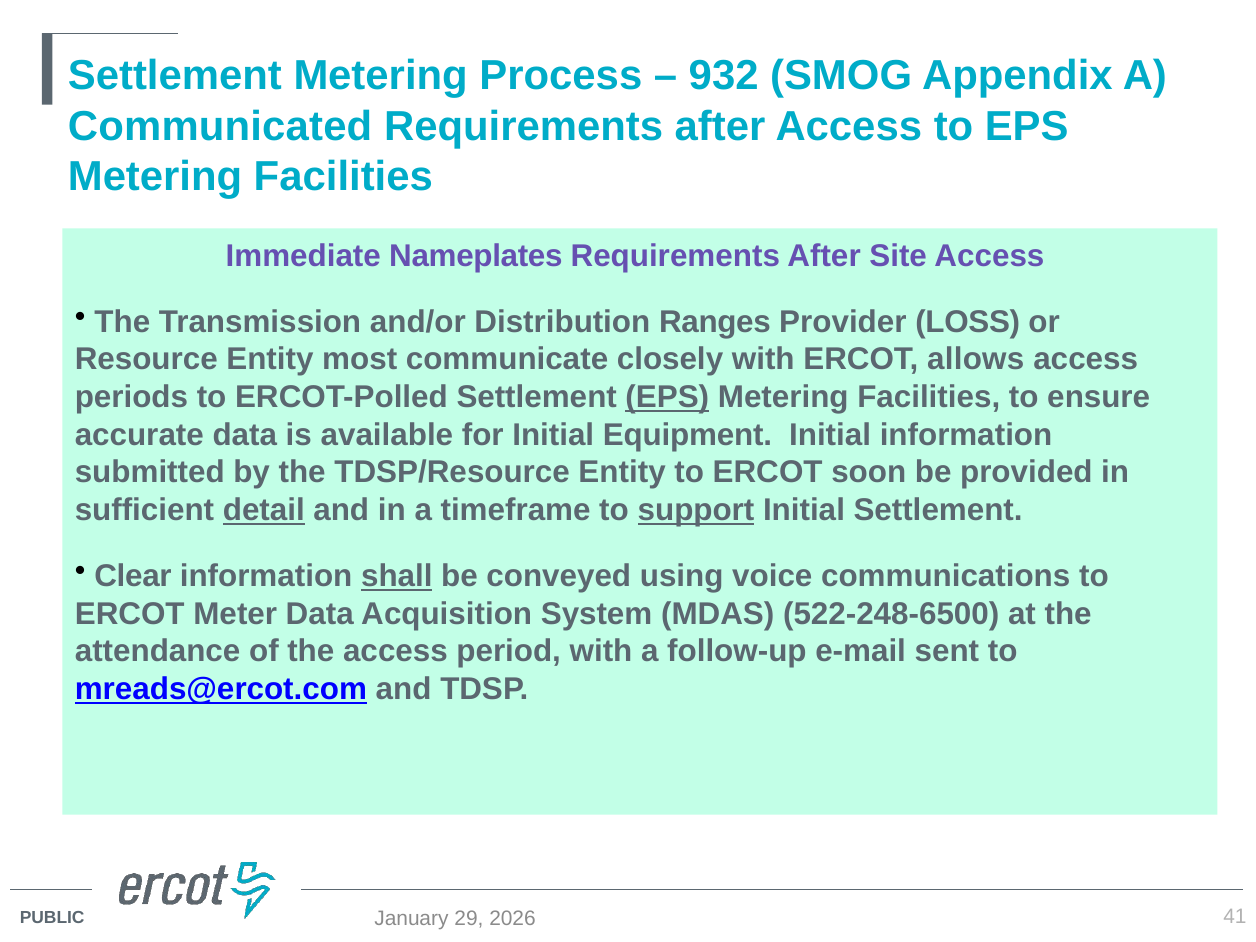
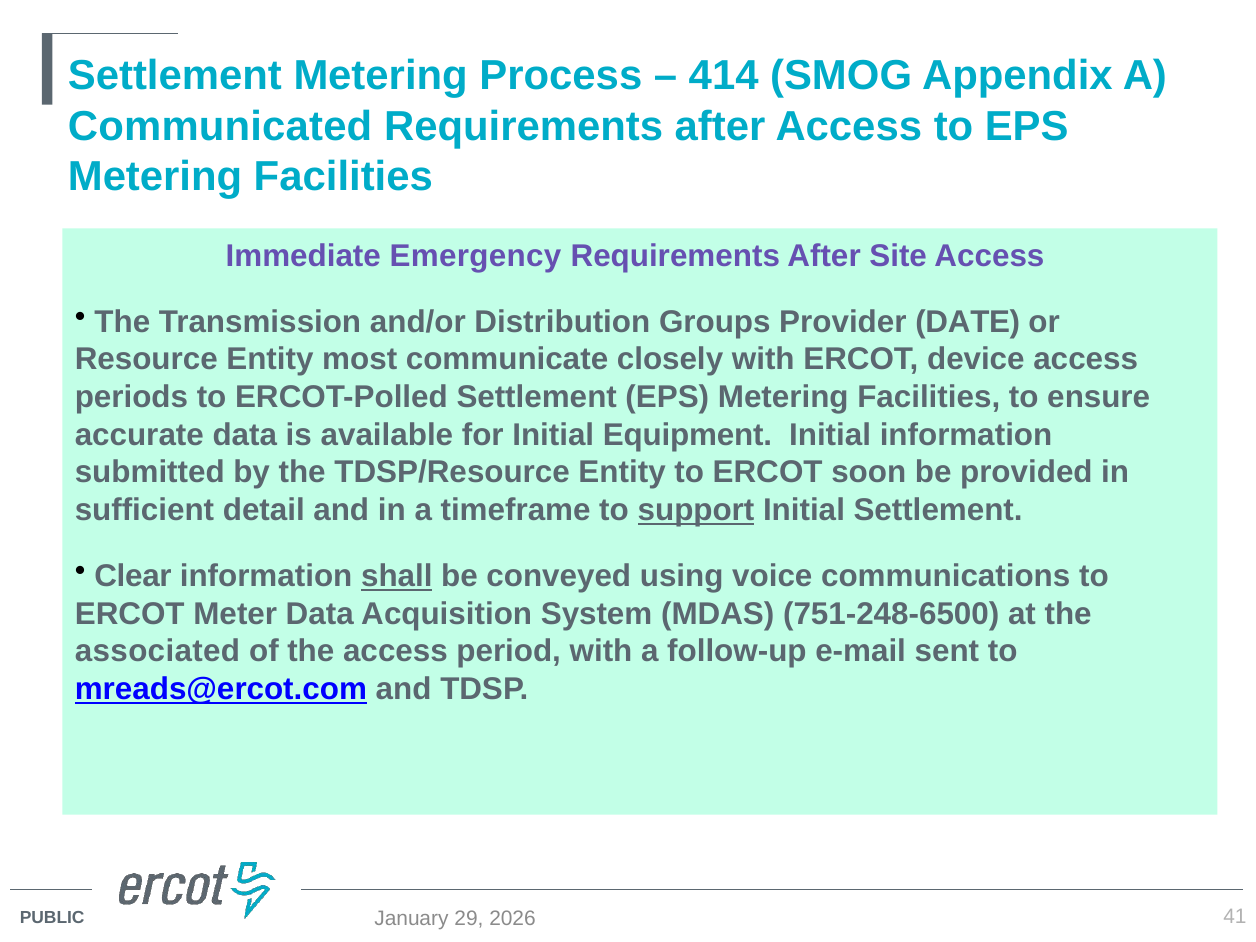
932: 932 -> 414
Nameplates: Nameplates -> Emergency
Ranges: Ranges -> Groups
LOSS: LOSS -> DATE
allows: allows -> device
EPS at (667, 397) underline: present -> none
detail underline: present -> none
522-248-6500: 522-248-6500 -> 751-248-6500
attendance: attendance -> associated
